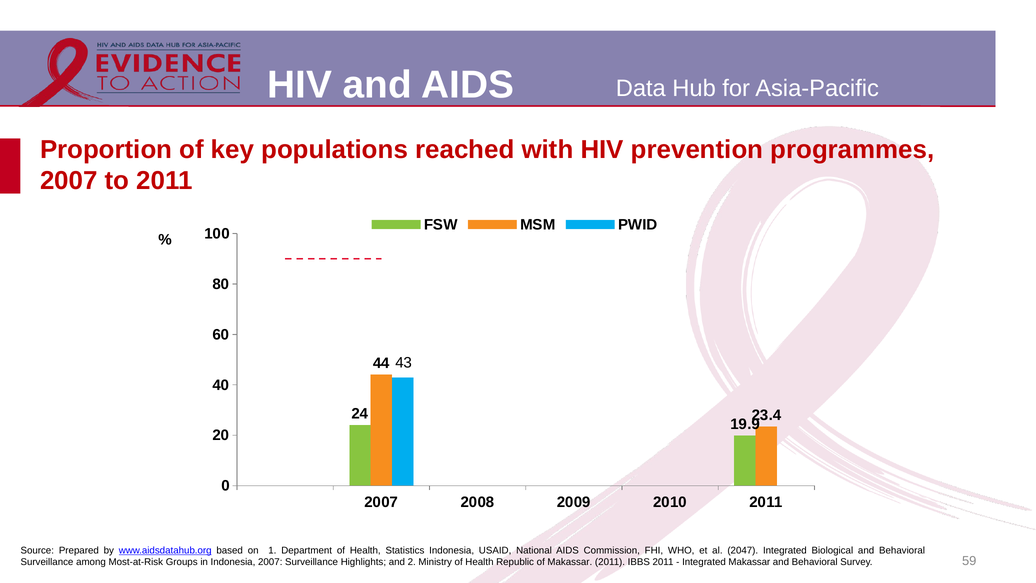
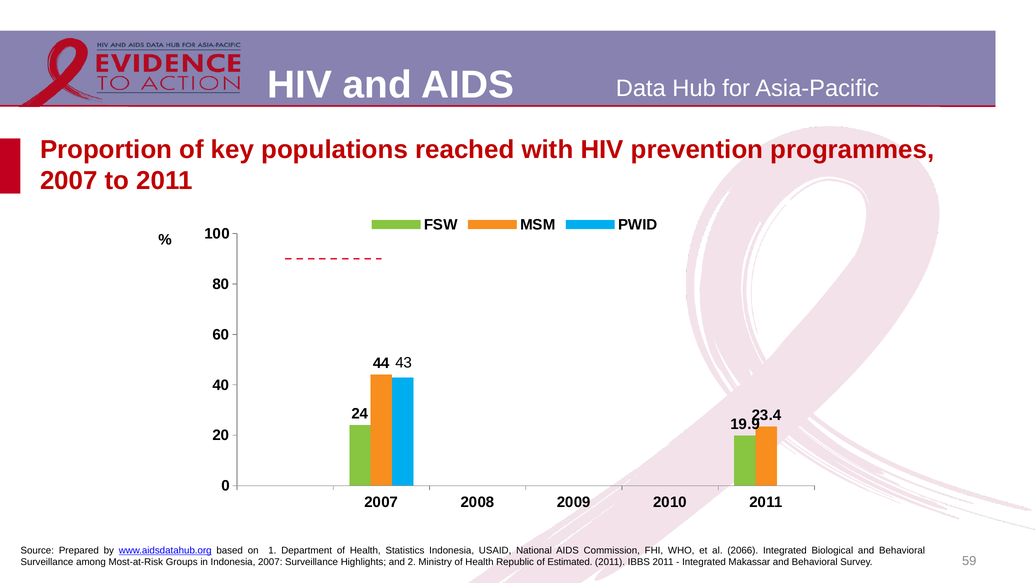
2047: 2047 -> 2066
of Makassar: Makassar -> Estimated
